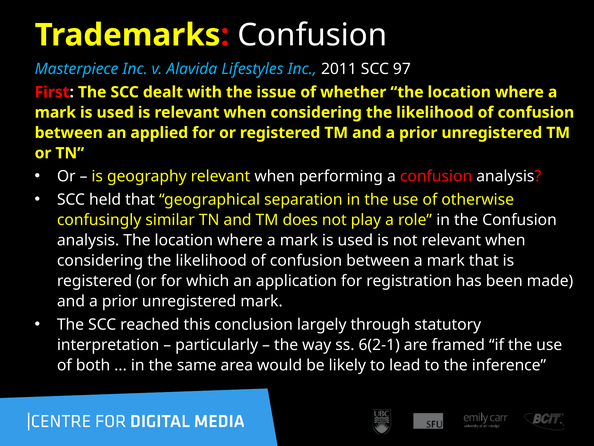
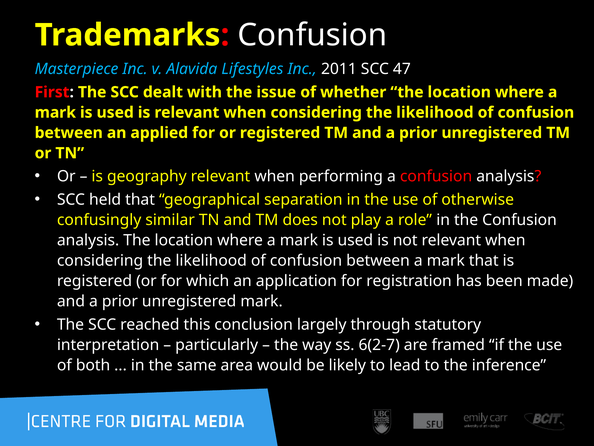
97: 97 -> 47
6(2-1: 6(2-1 -> 6(2-7
